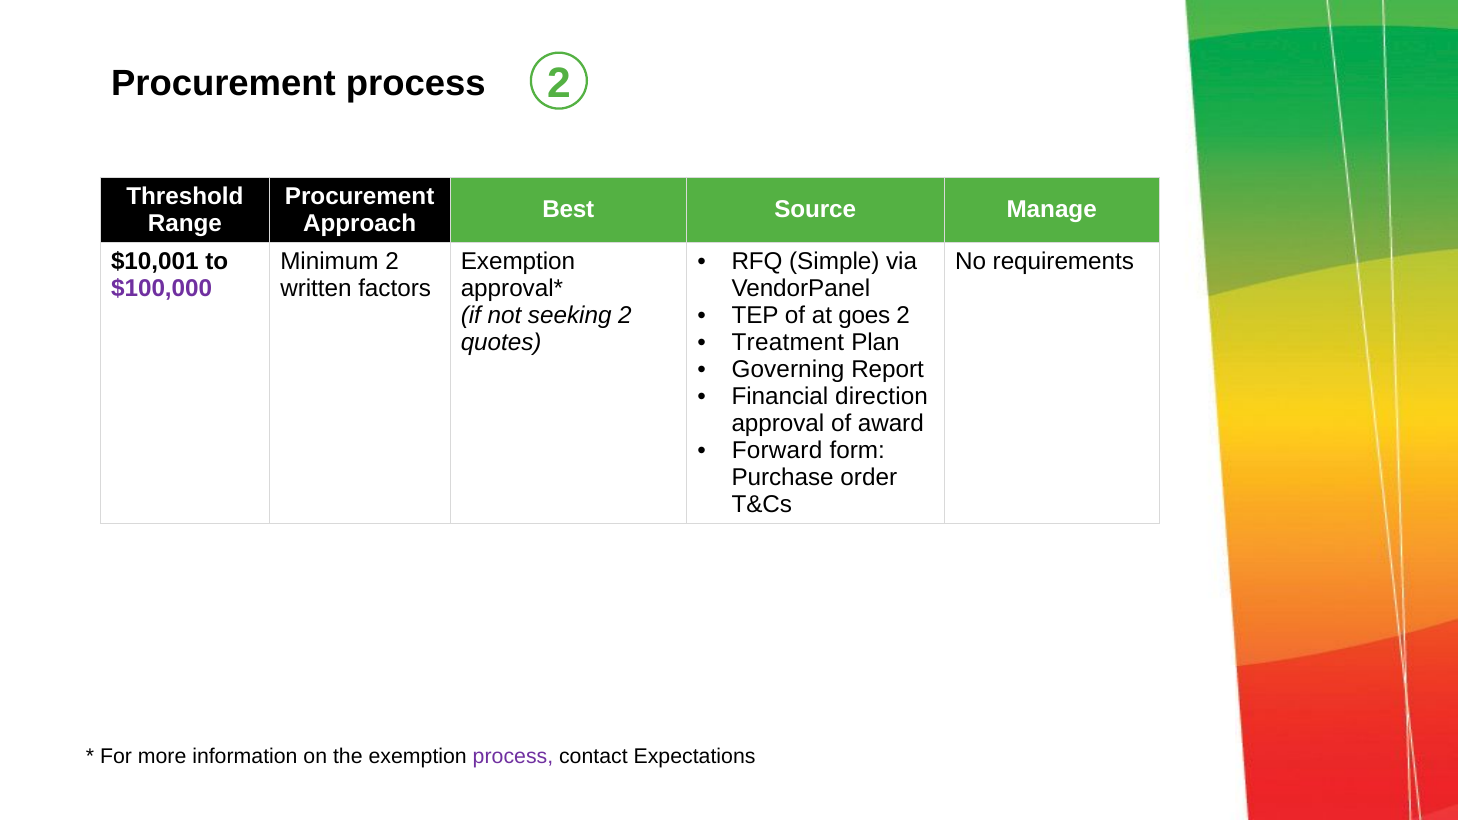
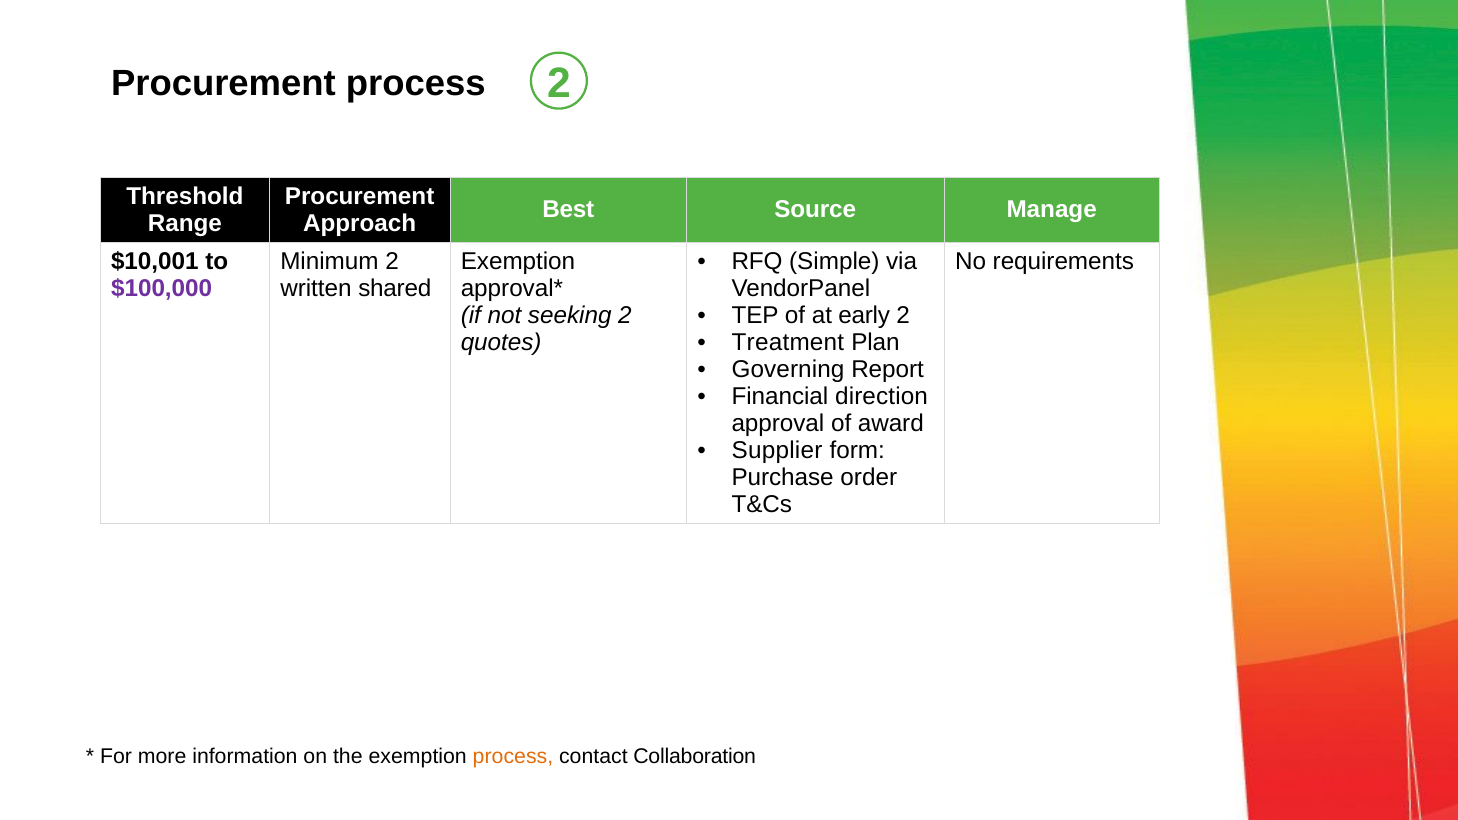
factors: factors -> shared
goes: goes -> early
Forward: Forward -> Supplier
process at (513, 757) colour: purple -> orange
Expectations: Expectations -> Collaboration
